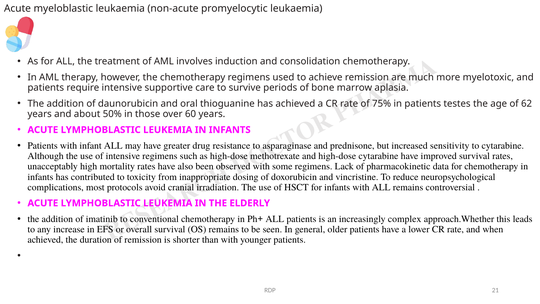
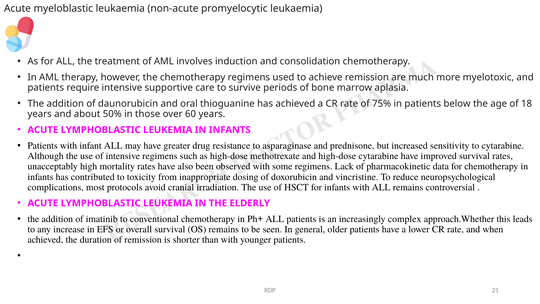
testes: testes -> below
62: 62 -> 18
